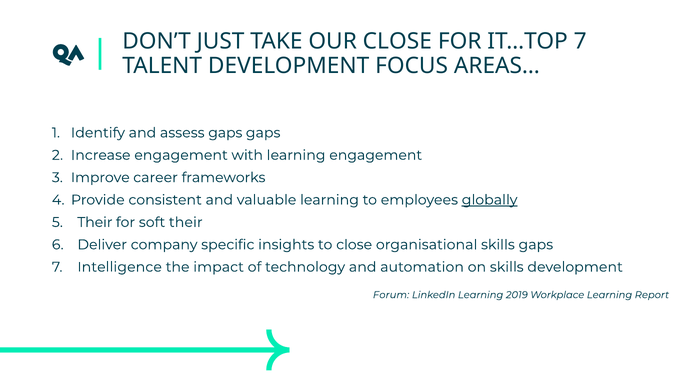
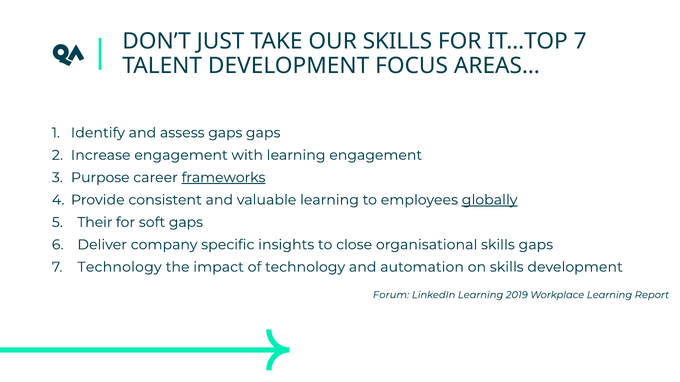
OUR CLOSE: CLOSE -> SKILLS
Improve: Improve -> Purpose
frameworks underline: none -> present
soft their: their -> gaps
7 Intelligence: Intelligence -> Technology
